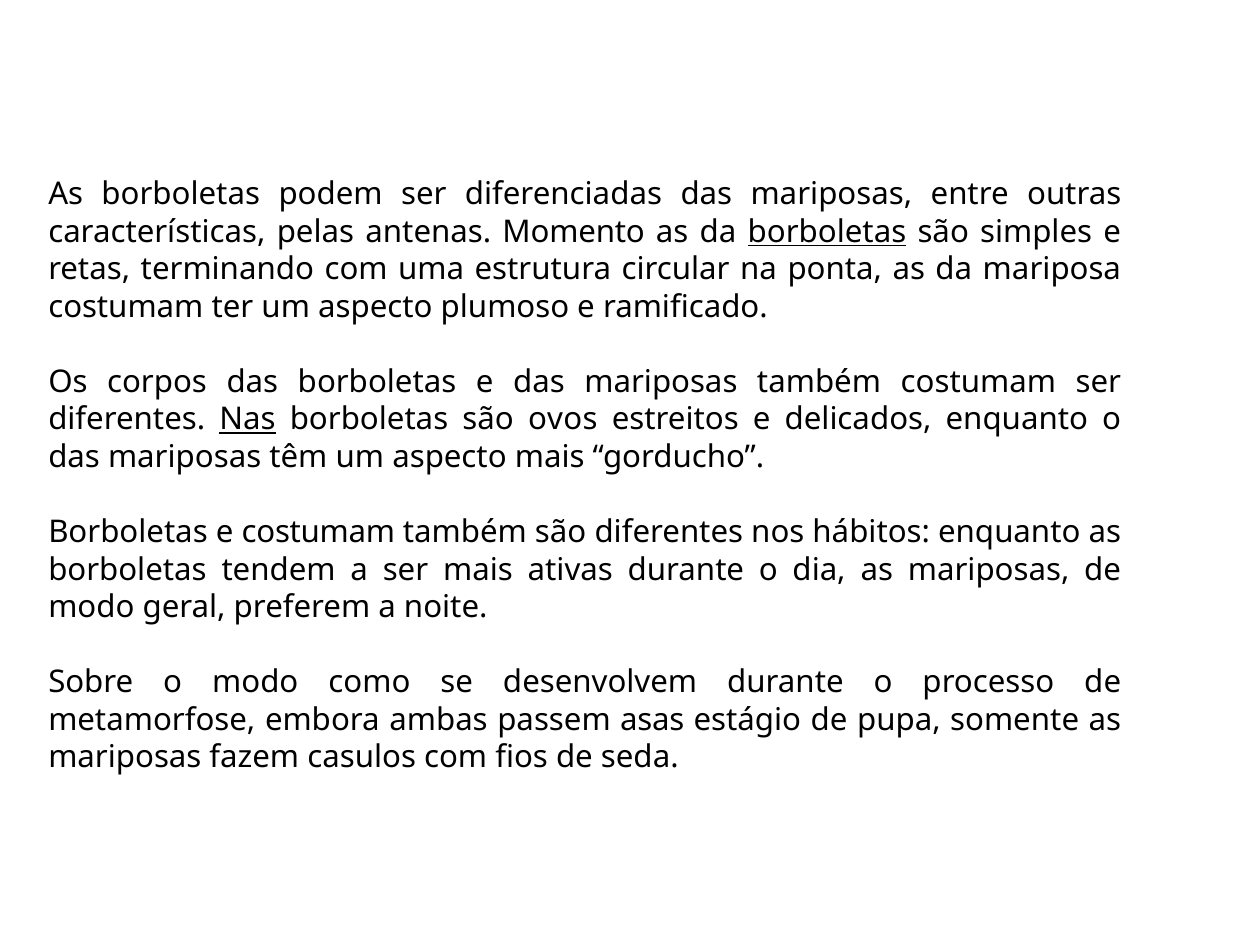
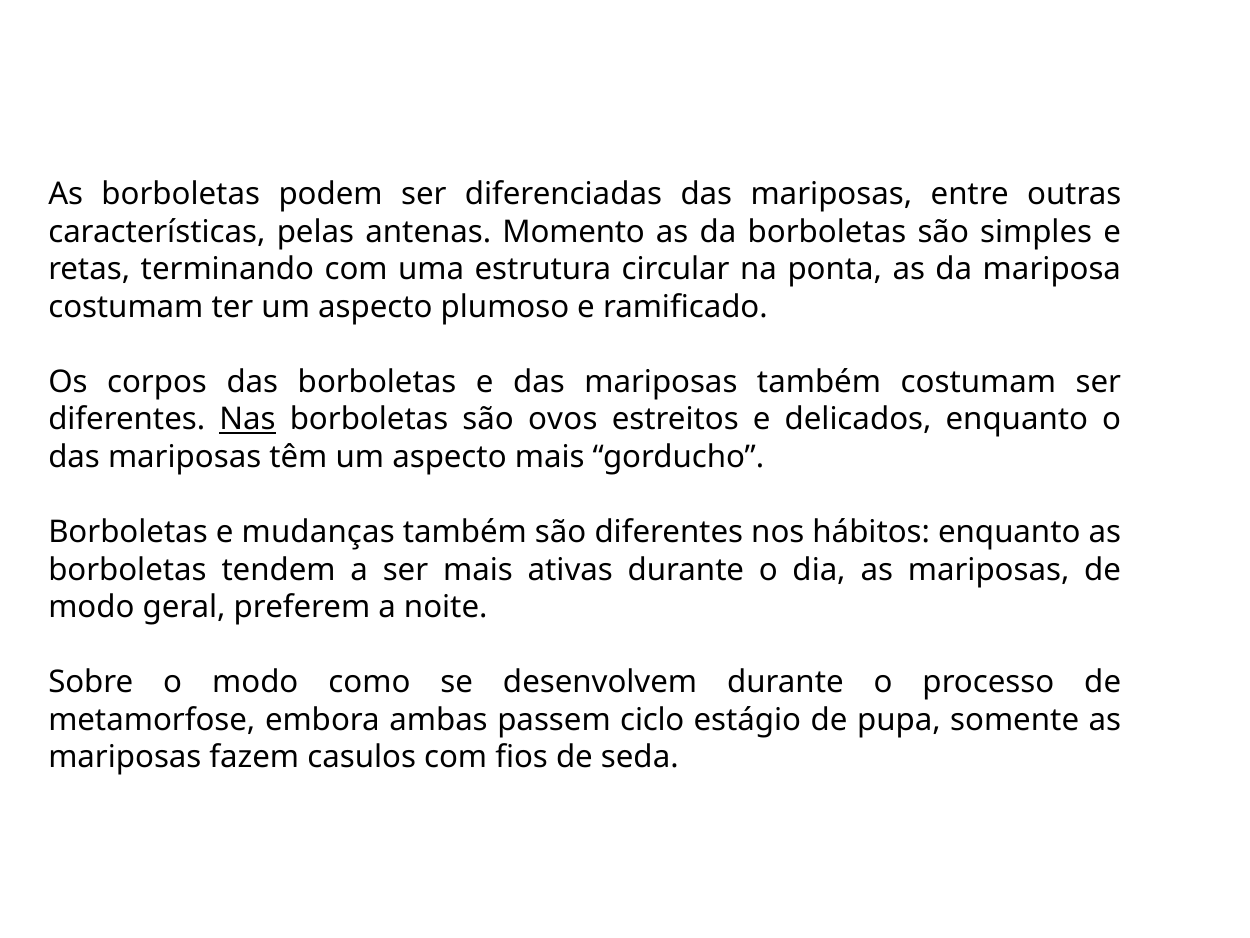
borboletas at (827, 232) underline: present -> none
e costumam: costumam -> mudanças
asas: asas -> ciclo
